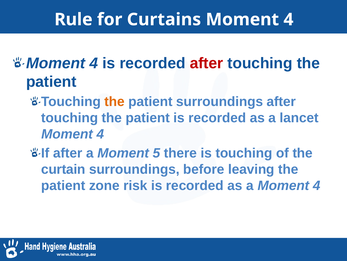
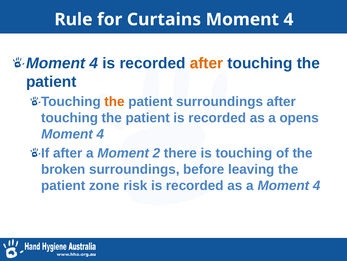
after at (206, 63) colour: red -> orange
lancet: lancet -> opens
5: 5 -> 2
curtain: curtain -> broken
